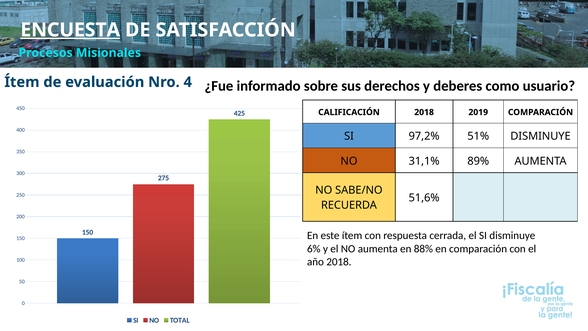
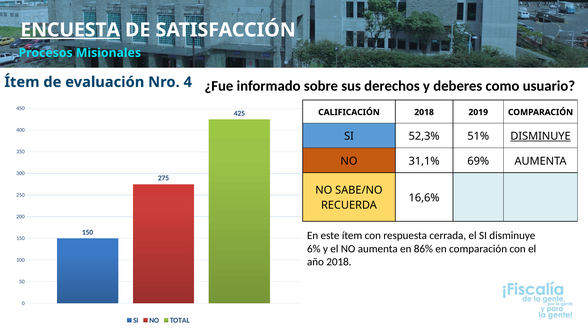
97,2%: 97,2% -> 52,3%
DISMINUYE at (541, 136) underline: none -> present
89%: 89% -> 69%
51,6%: 51,6% -> 16,6%
88%: 88% -> 86%
